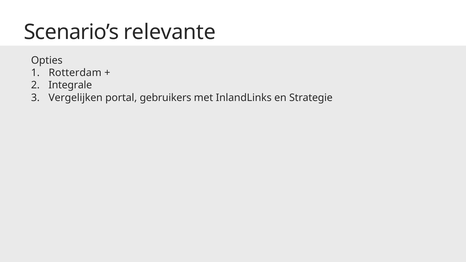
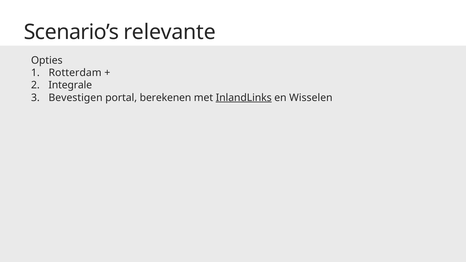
Vergelijken: Vergelijken -> Bevestigen
gebruikers: gebruikers -> berekenen
InlandLinks underline: none -> present
Strategie: Strategie -> Wisselen
